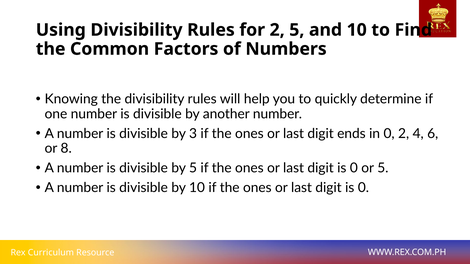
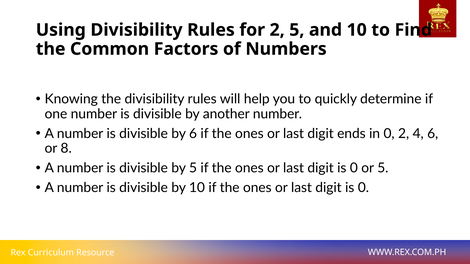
by 3: 3 -> 6
